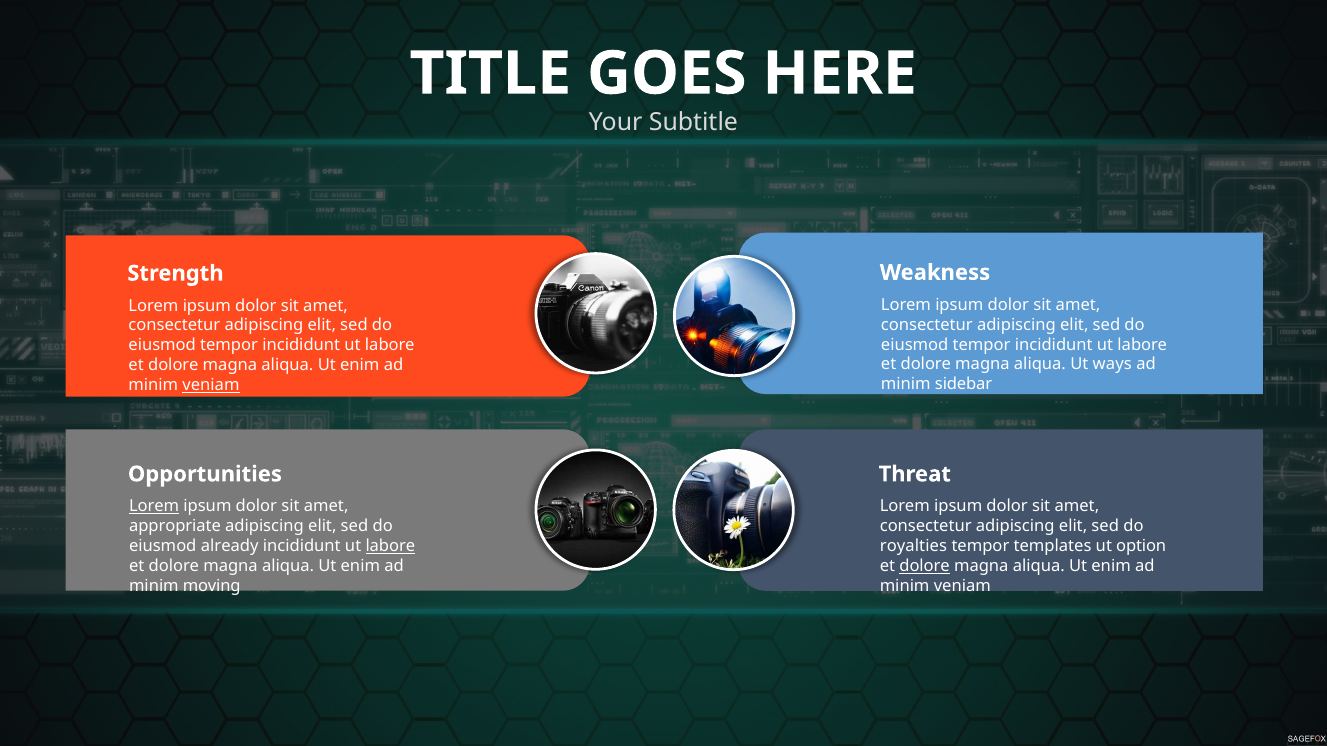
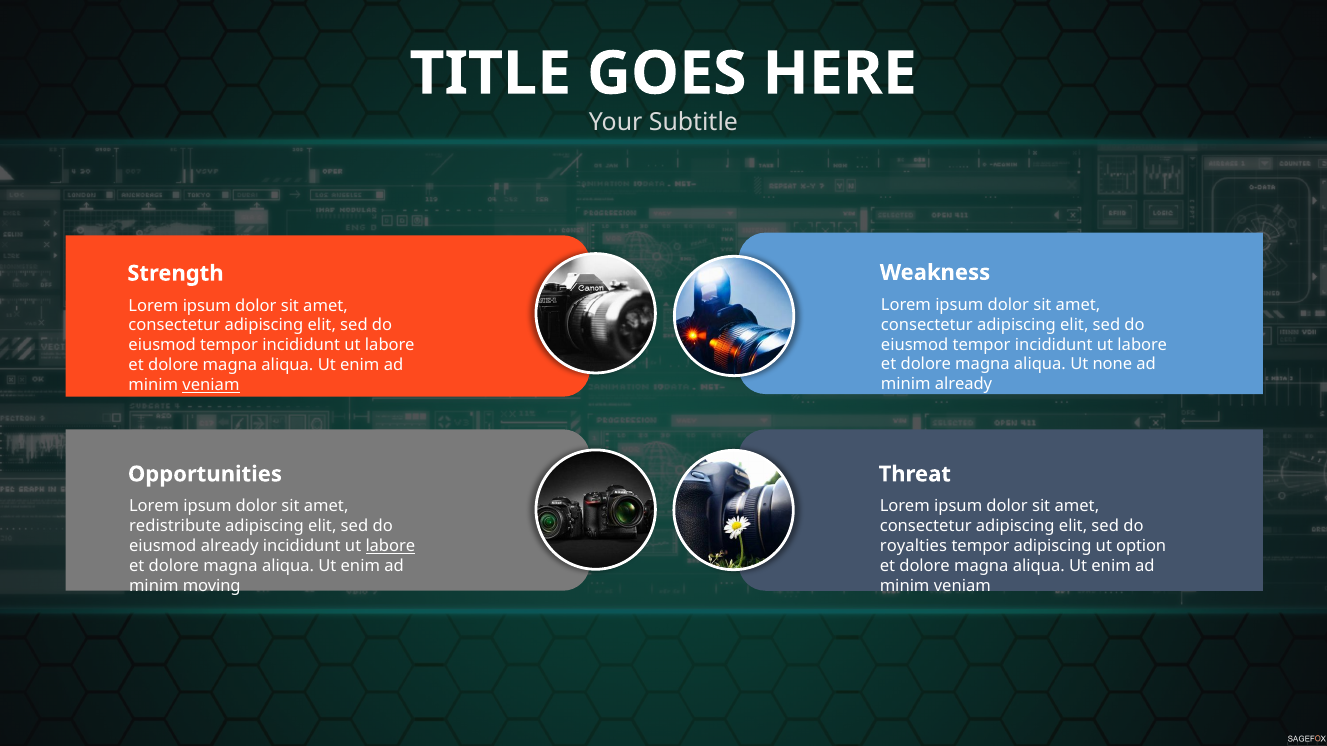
ways: ways -> none
minim sidebar: sidebar -> already
Lorem at (154, 507) underline: present -> none
appropriate: appropriate -> redistribute
tempor templates: templates -> adipiscing
dolore at (925, 566) underline: present -> none
